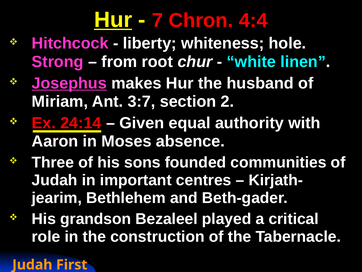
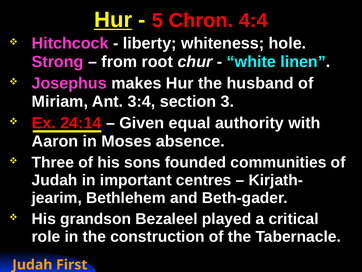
7: 7 -> 5
Josephus underline: present -> none
3:7: 3:7 -> 3:4
2: 2 -> 3
